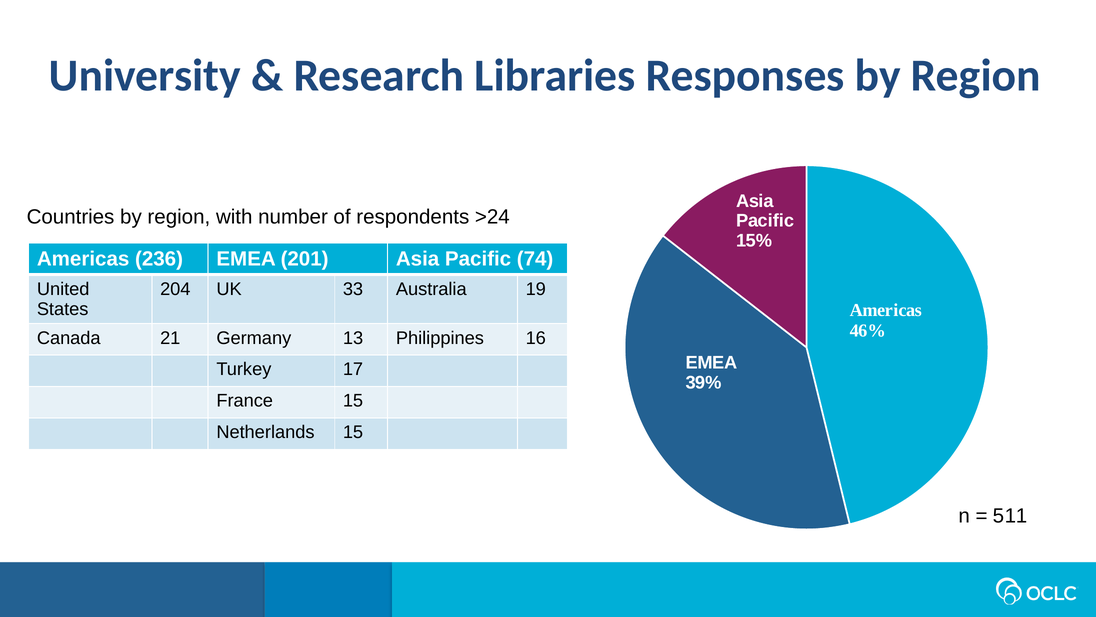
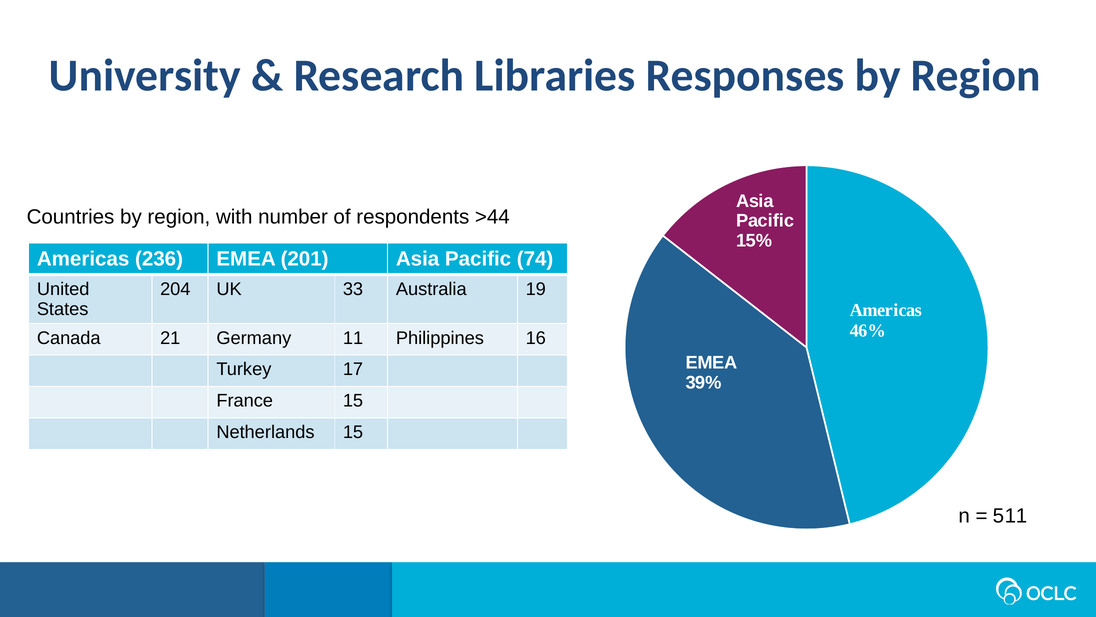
>24: >24 -> >44
13: 13 -> 11
